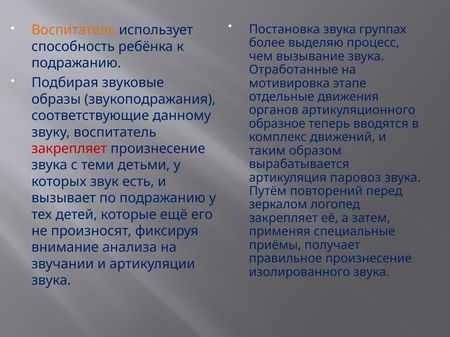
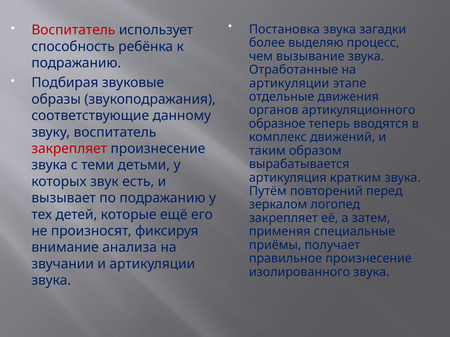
группах: группах -> загадки
Воспитатель at (73, 30) colour: orange -> red
мотивировка at (289, 83): мотивировка -> артикуляции
паровоз: паровоз -> кратким
